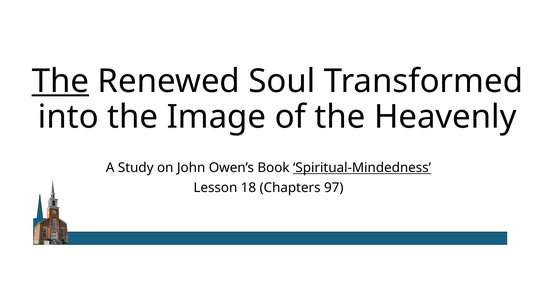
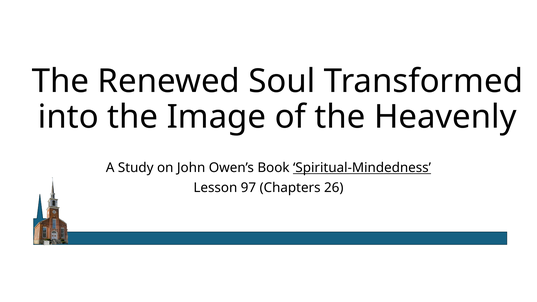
The at (60, 81) underline: present -> none
18: 18 -> 97
97: 97 -> 26
